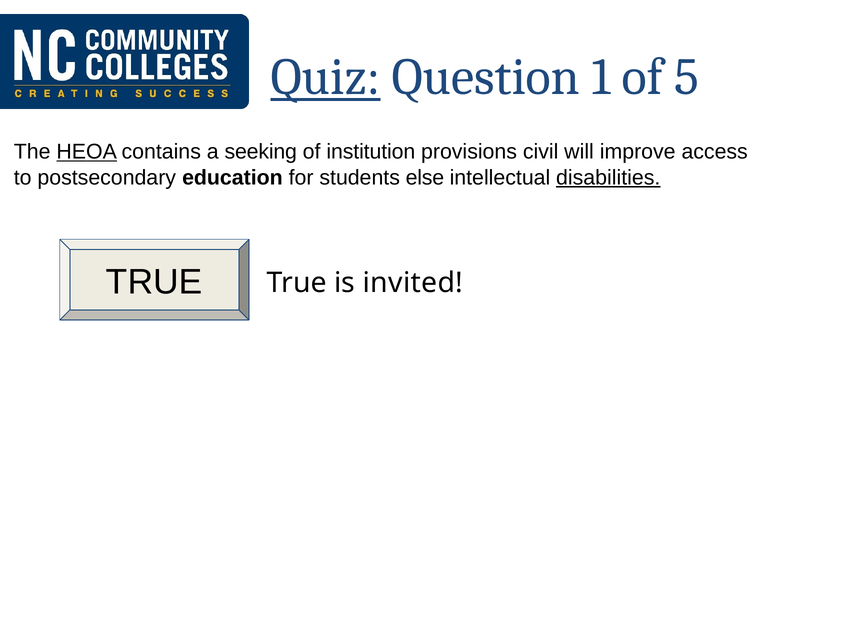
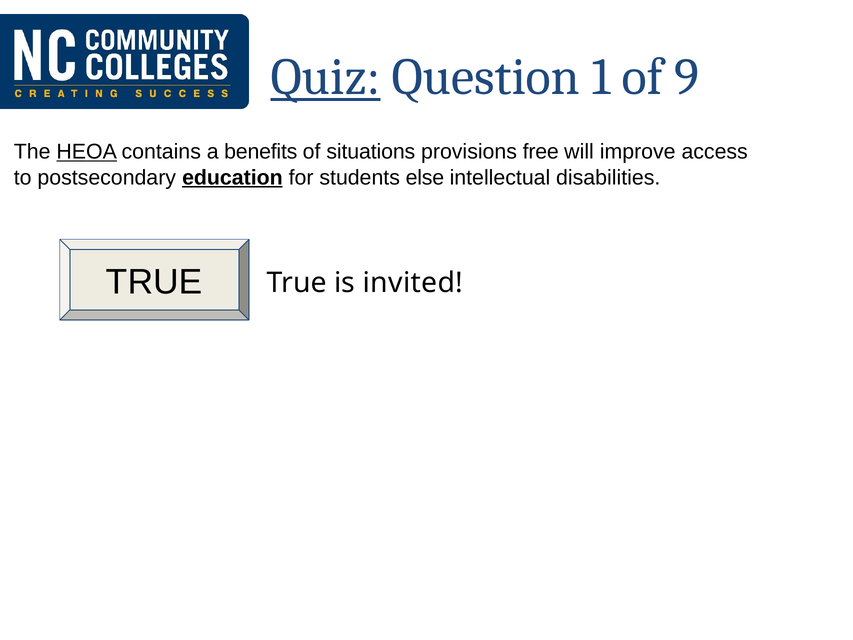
5: 5 -> 9
seeking: seeking -> benefits
institution: institution -> situations
civil: civil -> free
education underline: none -> present
disabilities underline: present -> none
